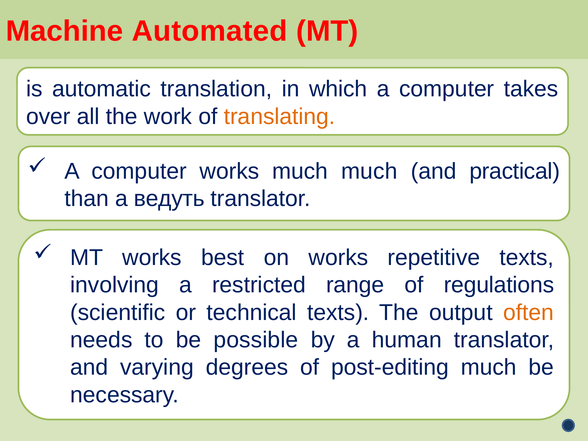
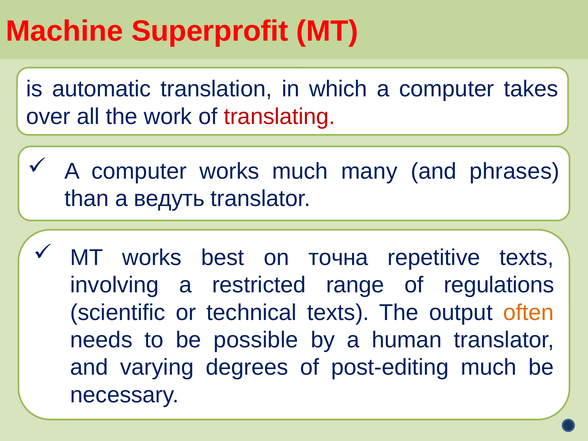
Automated: Automated -> Superprofit
translating colour: orange -> red
much much: much -> many
practical: practical -> phrases
on works: works -> точна
